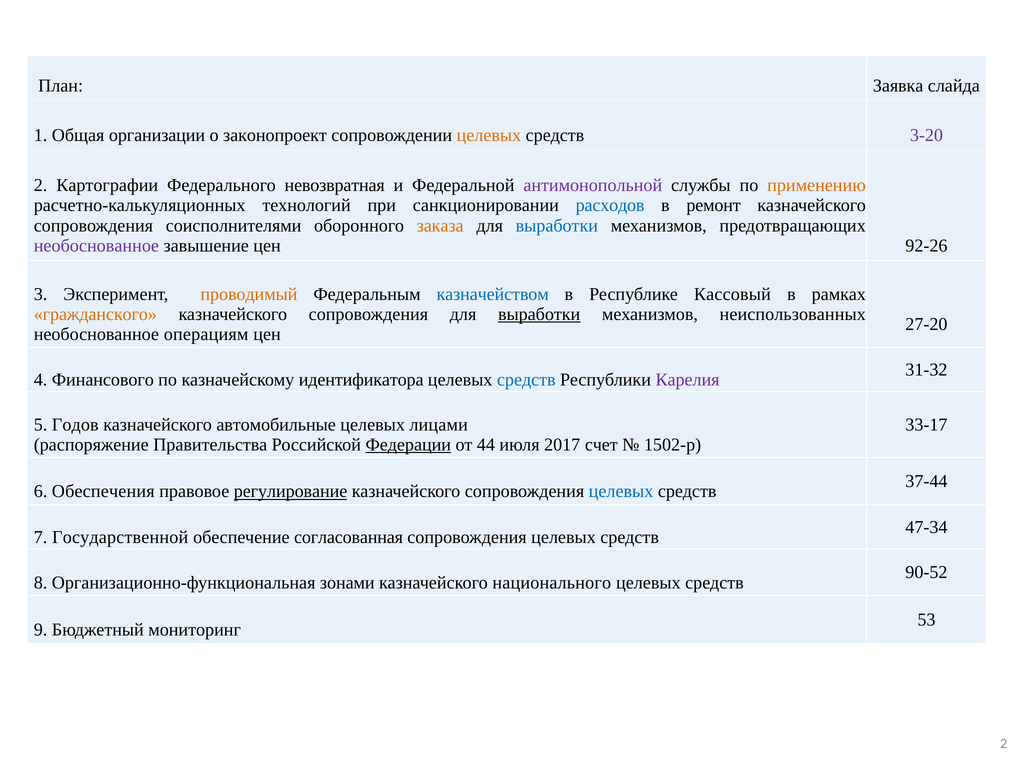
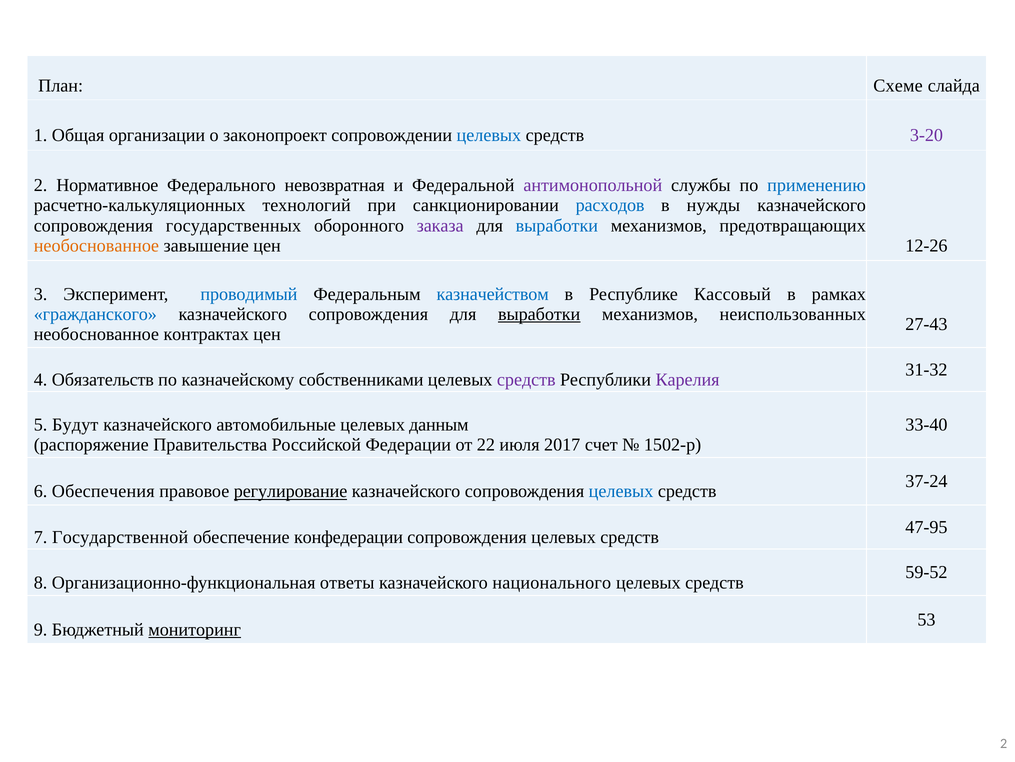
Заявка: Заявка -> Схеме
целевых at (489, 135) colour: orange -> blue
Картографии: Картографии -> Нормативное
применению colour: orange -> blue
ремонт: ремонт -> нужды
соисполнителями: соисполнителями -> государственных
заказа colour: orange -> purple
необоснованное at (96, 245) colour: purple -> orange
92-26: 92-26 -> 12-26
проводимый colour: orange -> blue
гражданского colour: orange -> blue
27-20: 27-20 -> 27-43
операциям: операциям -> контрактах
Финансового: Финансового -> Обязательств
идентификатора: идентификатора -> собственниками
средств at (526, 379) colour: blue -> purple
Годов: Годов -> Будут
лицами: лицами -> данным
33-17: 33-17 -> 33-40
Федерации underline: present -> none
44: 44 -> 22
37-44: 37-44 -> 37-24
47-34: 47-34 -> 47-95
согласованная: согласованная -> конфедерации
90-52: 90-52 -> 59-52
зонами: зонами -> ответы
мониторинг underline: none -> present
